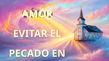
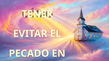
AMOR: AMOR -> TENER
